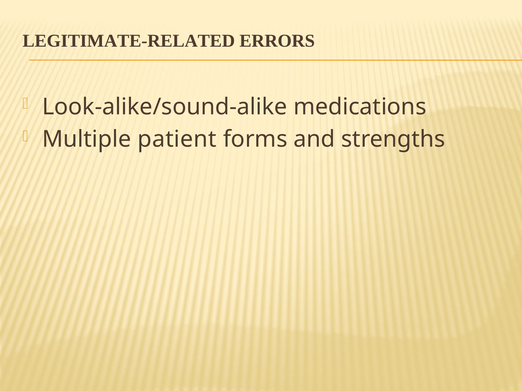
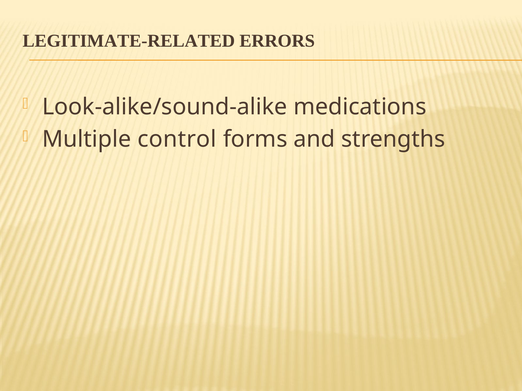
patient: patient -> control
